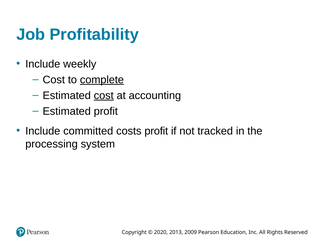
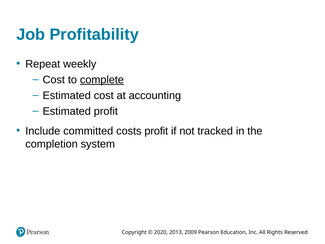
Include at (43, 64): Include -> Repeat
cost at (104, 95) underline: present -> none
processing: processing -> completion
